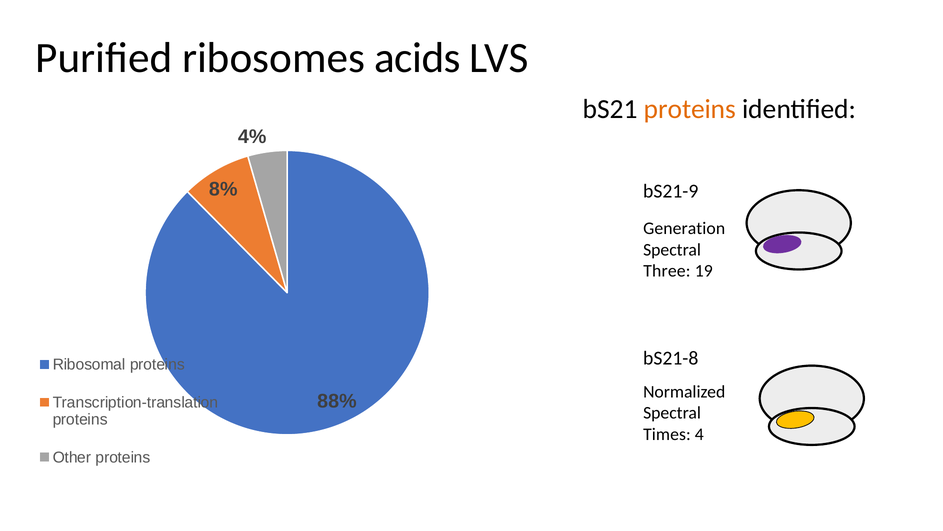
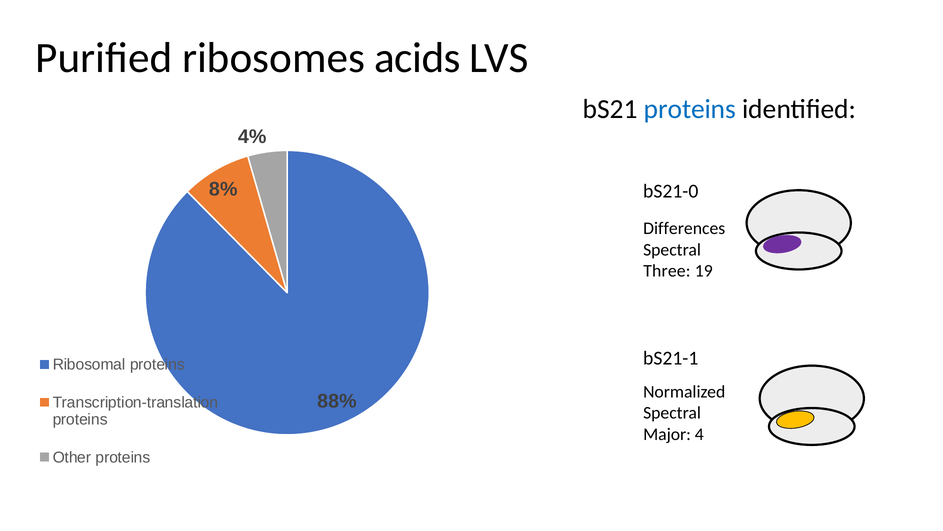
proteins at (690, 109) colour: orange -> blue
bS21-9: bS21-9 -> bS21-0
Generation: Generation -> Differences
bS21-8: bS21-8 -> bS21-1
Times: Times -> Major
